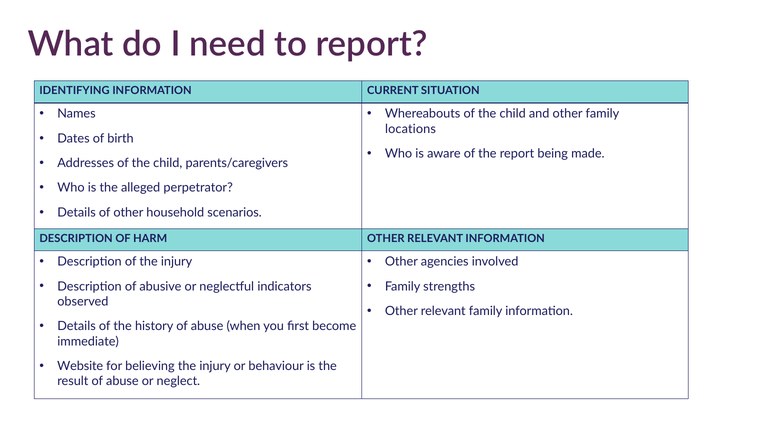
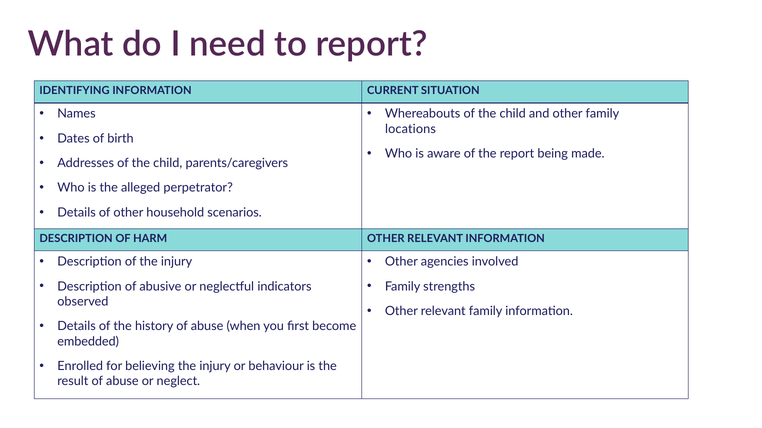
immediate: immediate -> embedded
Website: Website -> Enrolled
